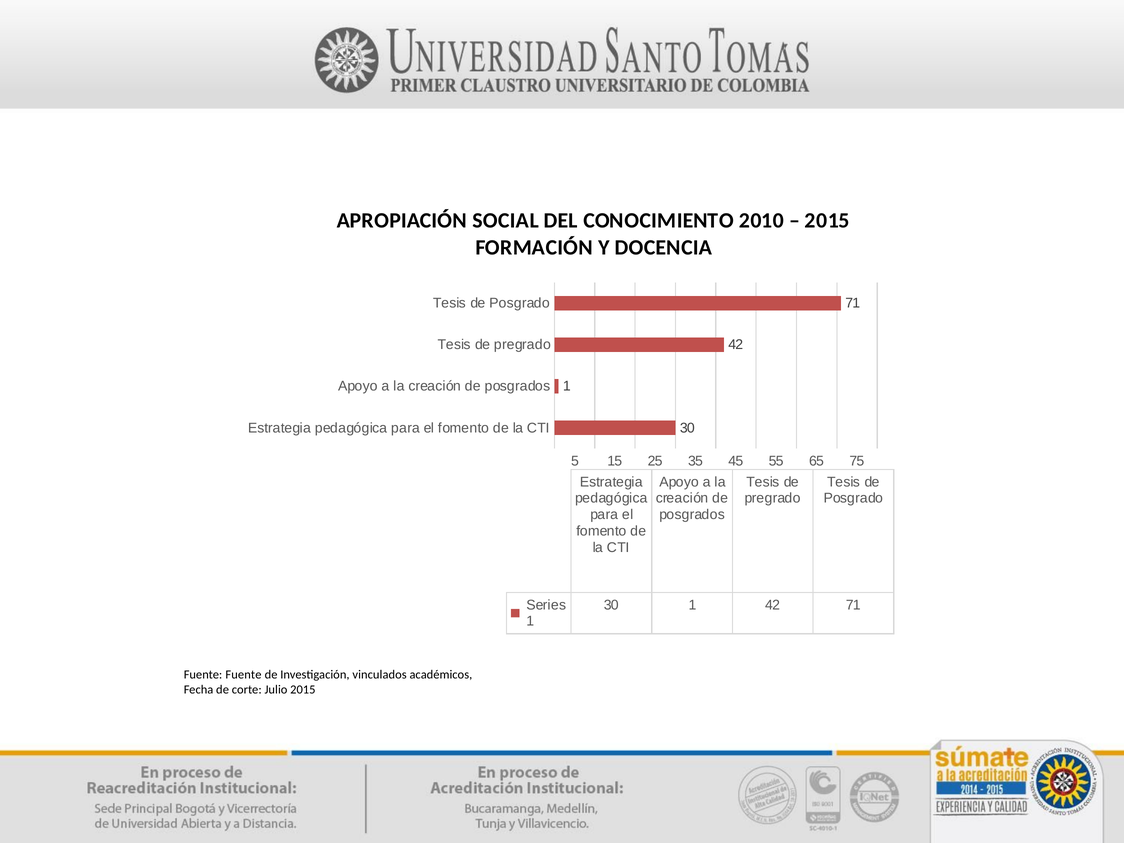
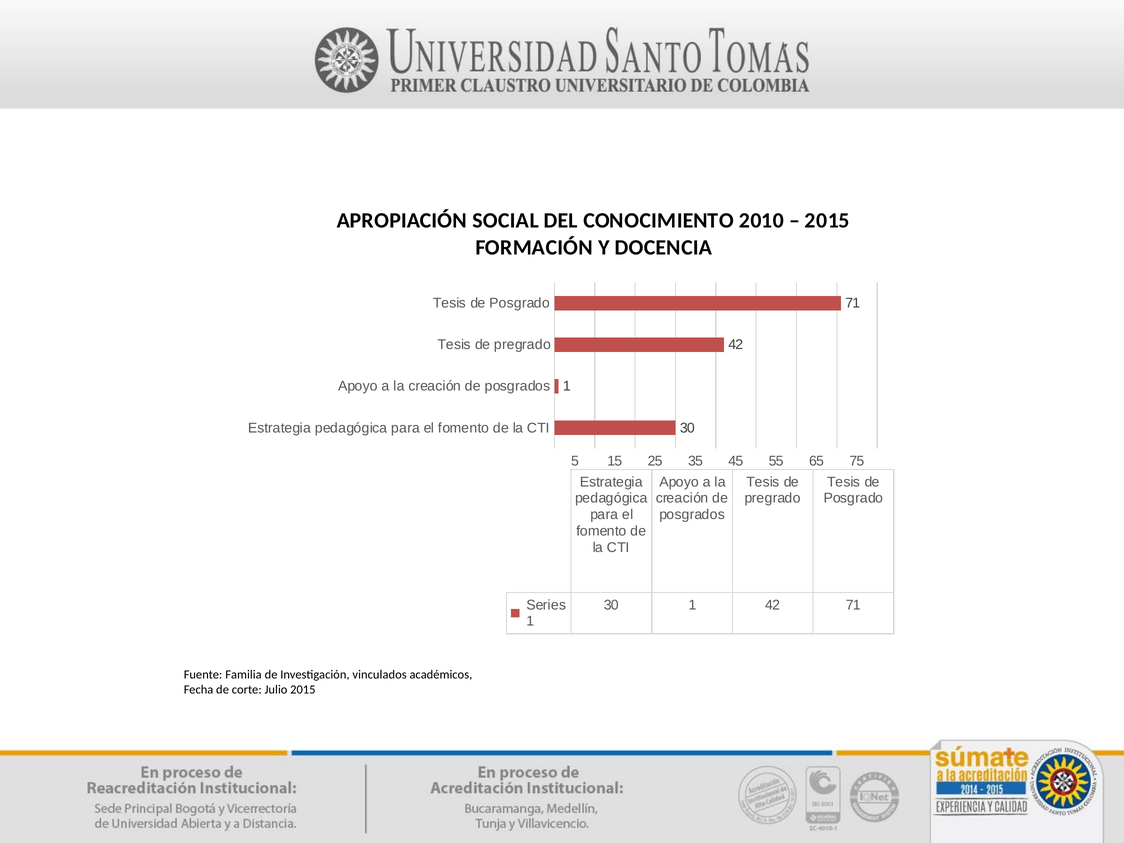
Fuente Fuente: Fuente -> Familia
